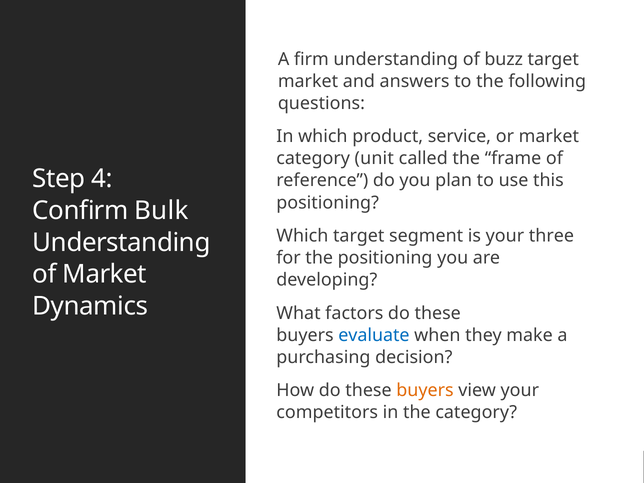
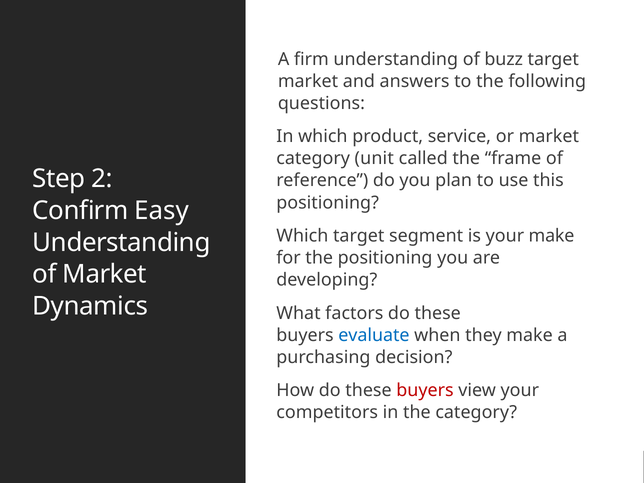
4: 4 -> 2
Bulk: Bulk -> Easy
your three: three -> make
buyers at (425, 391) colour: orange -> red
